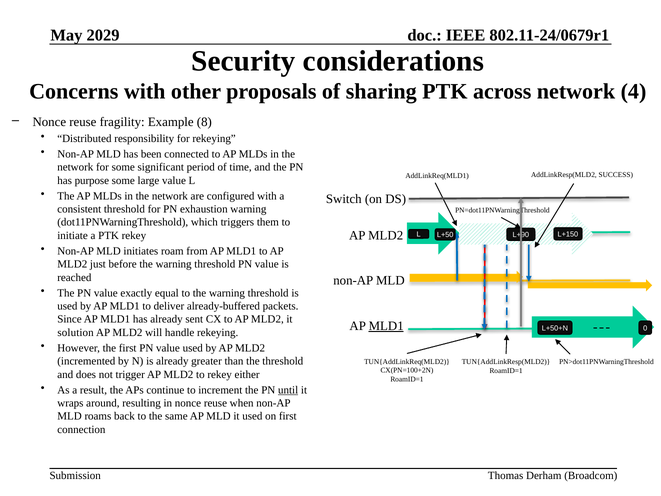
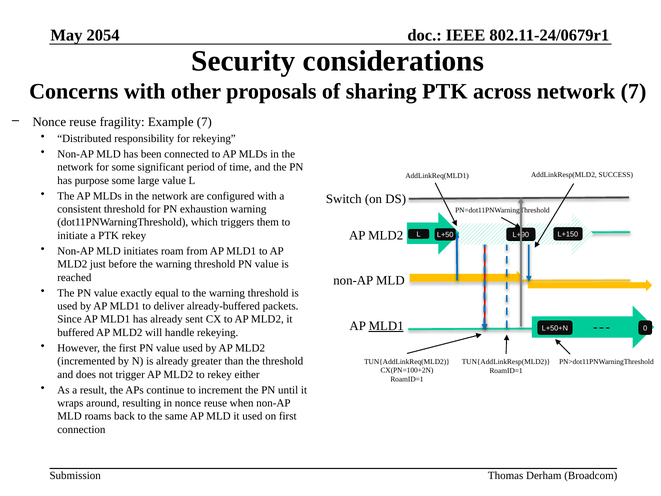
2029: 2029 -> 2054
network 4: 4 -> 7
Example 8: 8 -> 7
solution: solution -> buffered
until underline: present -> none
